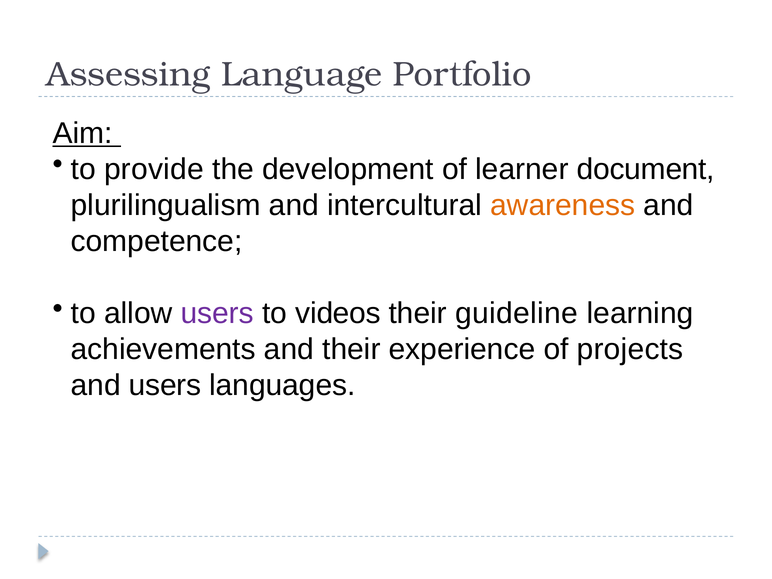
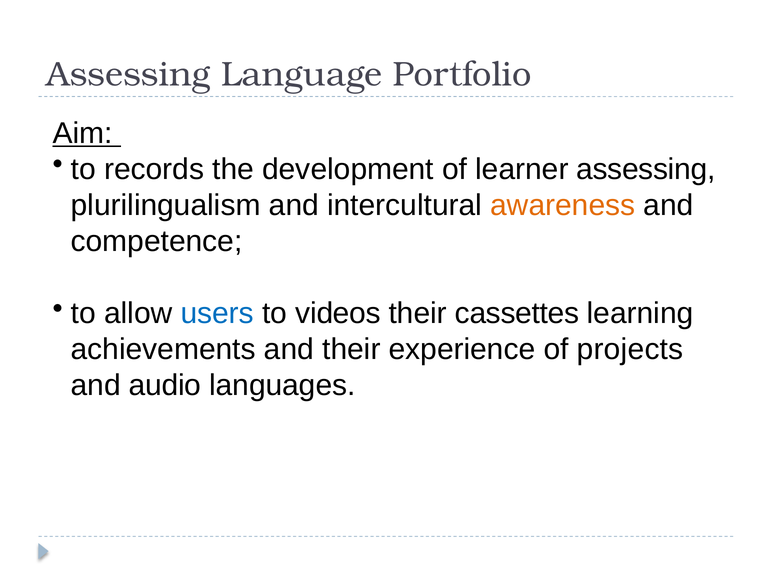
provide: provide -> records
learner document: document -> assessing
users at (217, 313) colour: purple -> blue
guideline: guideline -> cassettes
and users: users -> audio
